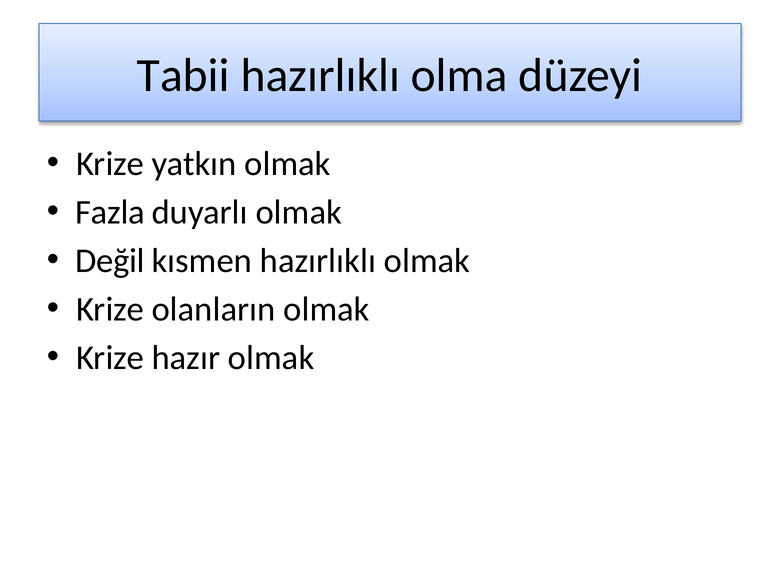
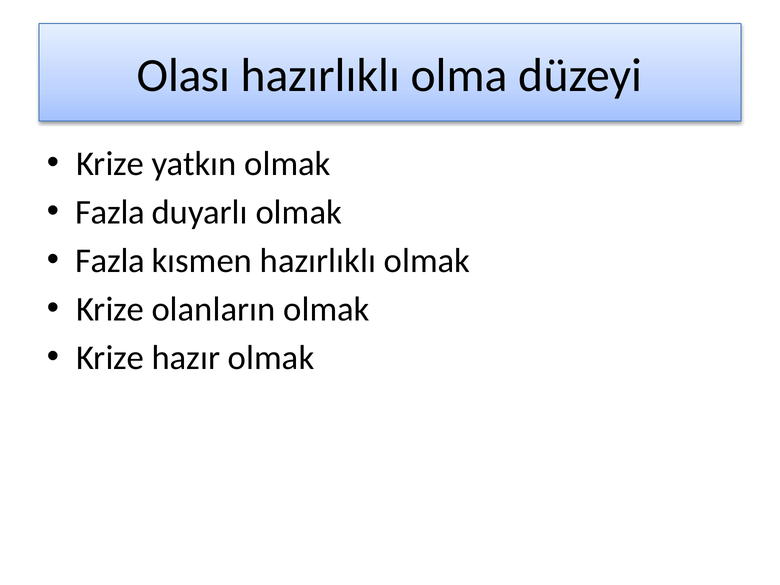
Tabii: Tabii -> Olası
Değil at (110, 261): Değil -> Fazla
